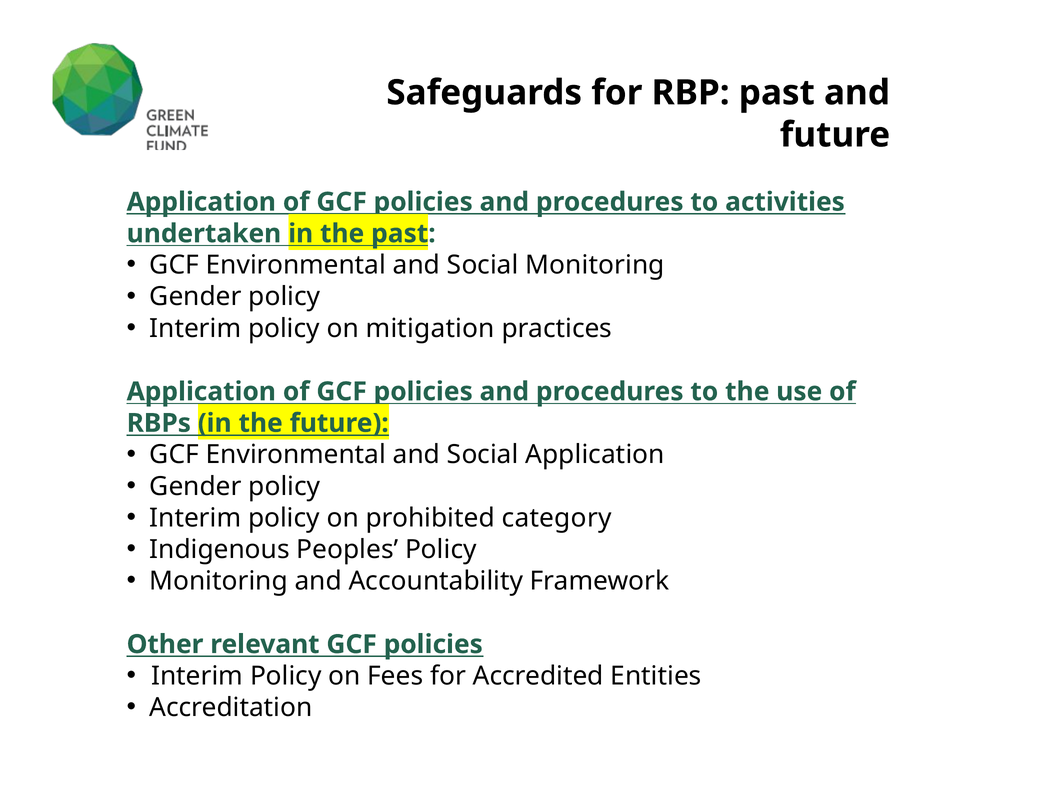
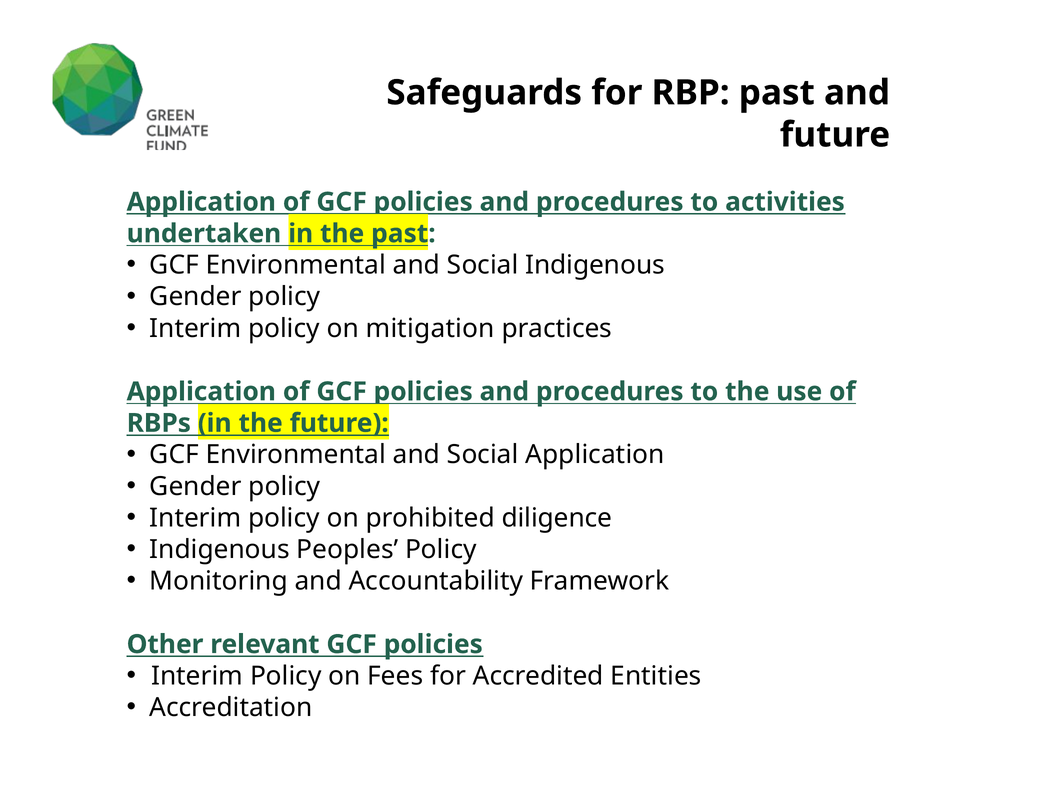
Social Monitoring: Monitoring -> Indigenous
category: category -> diligence
